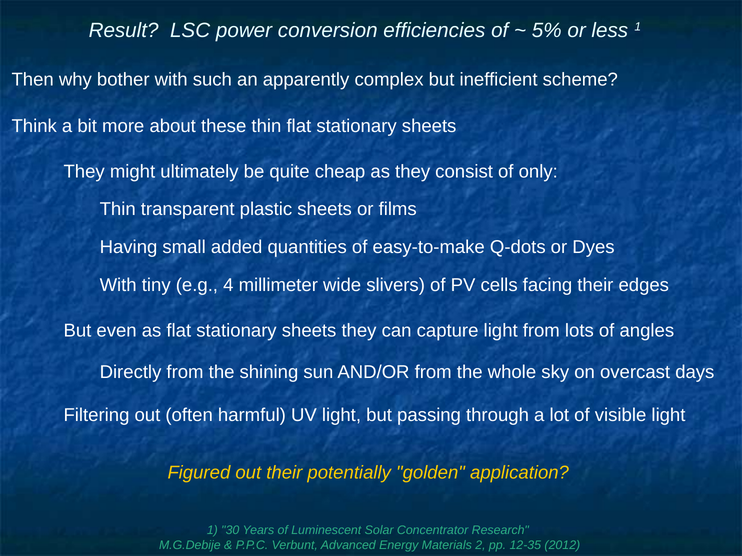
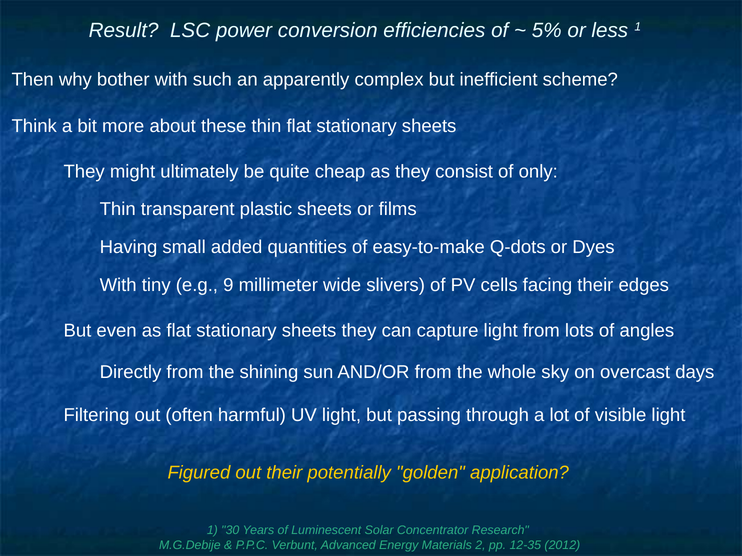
4: 4 -> 9
